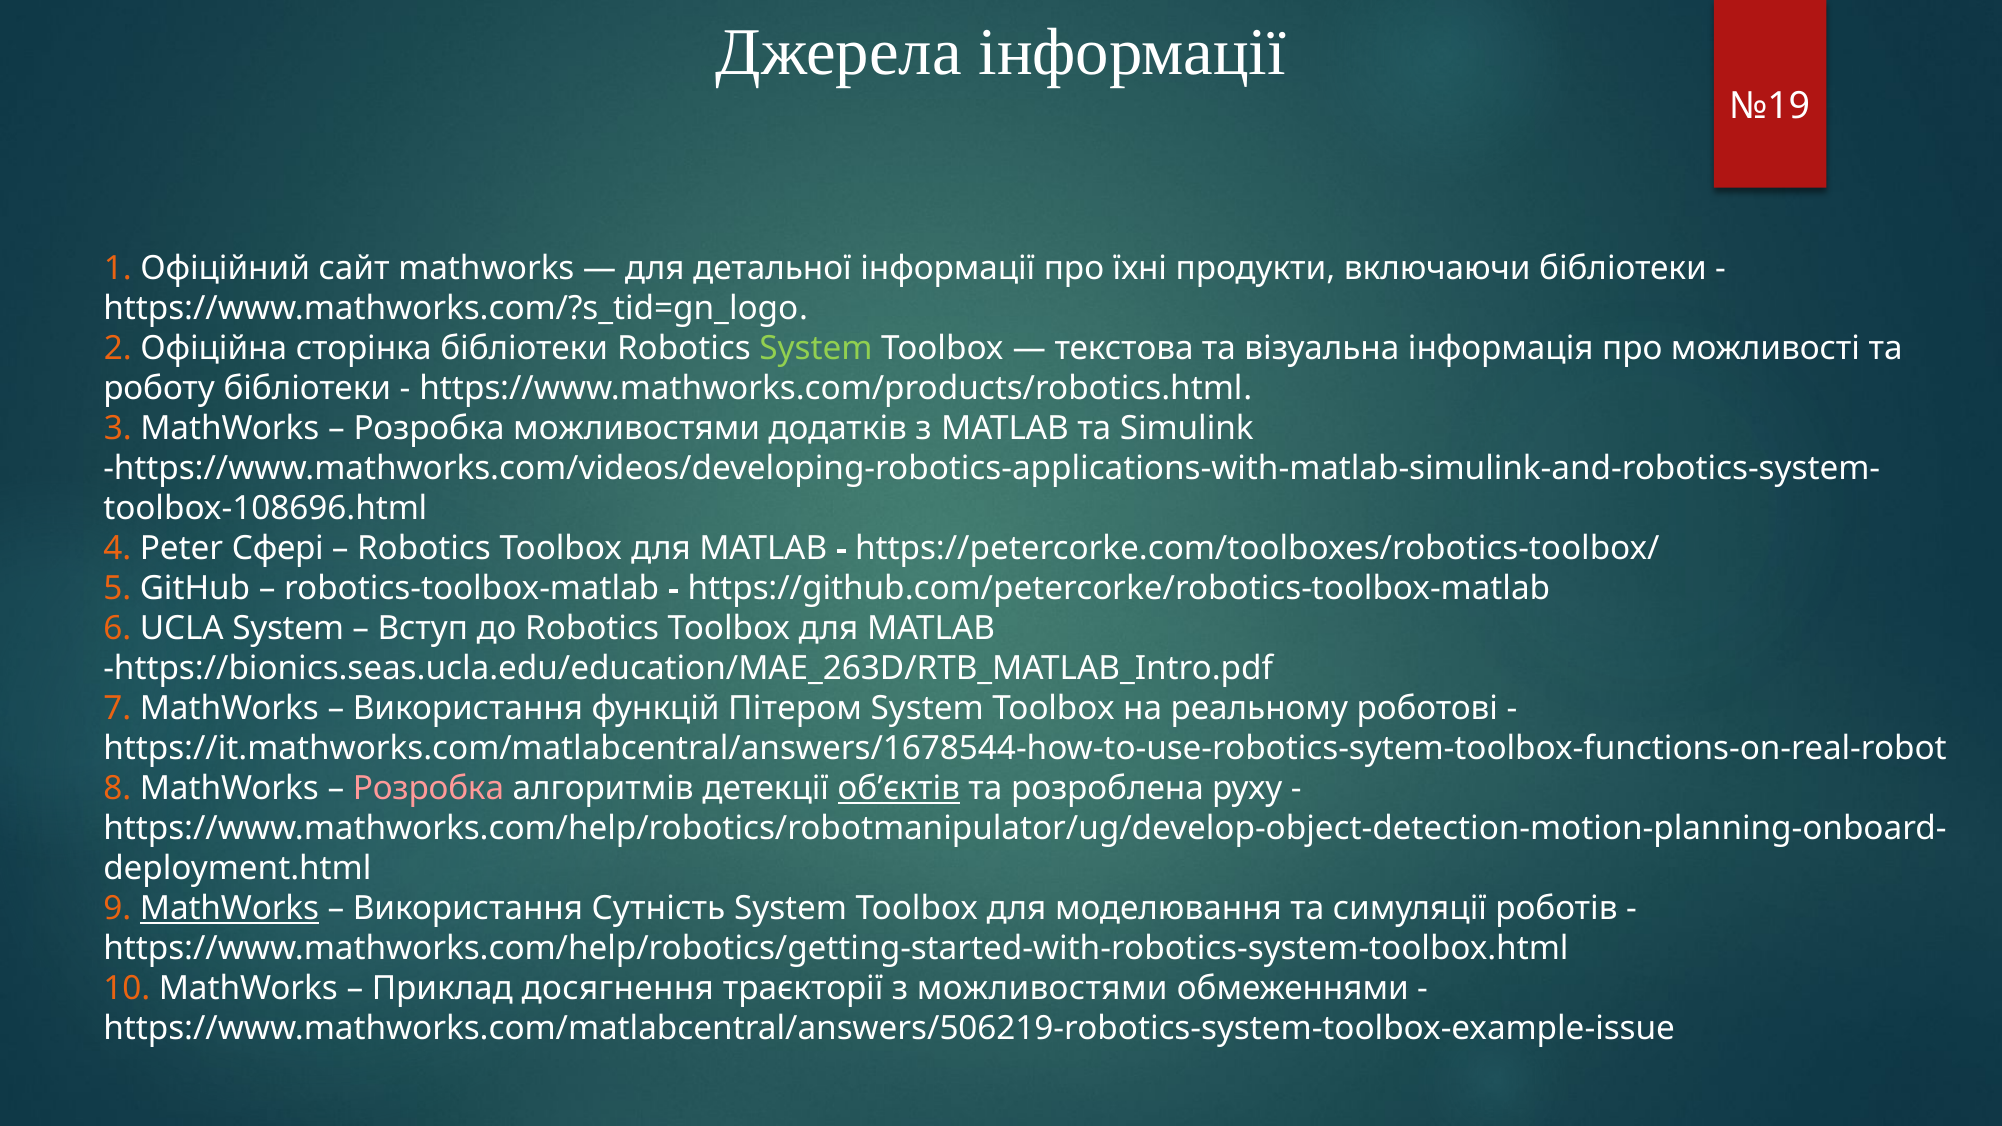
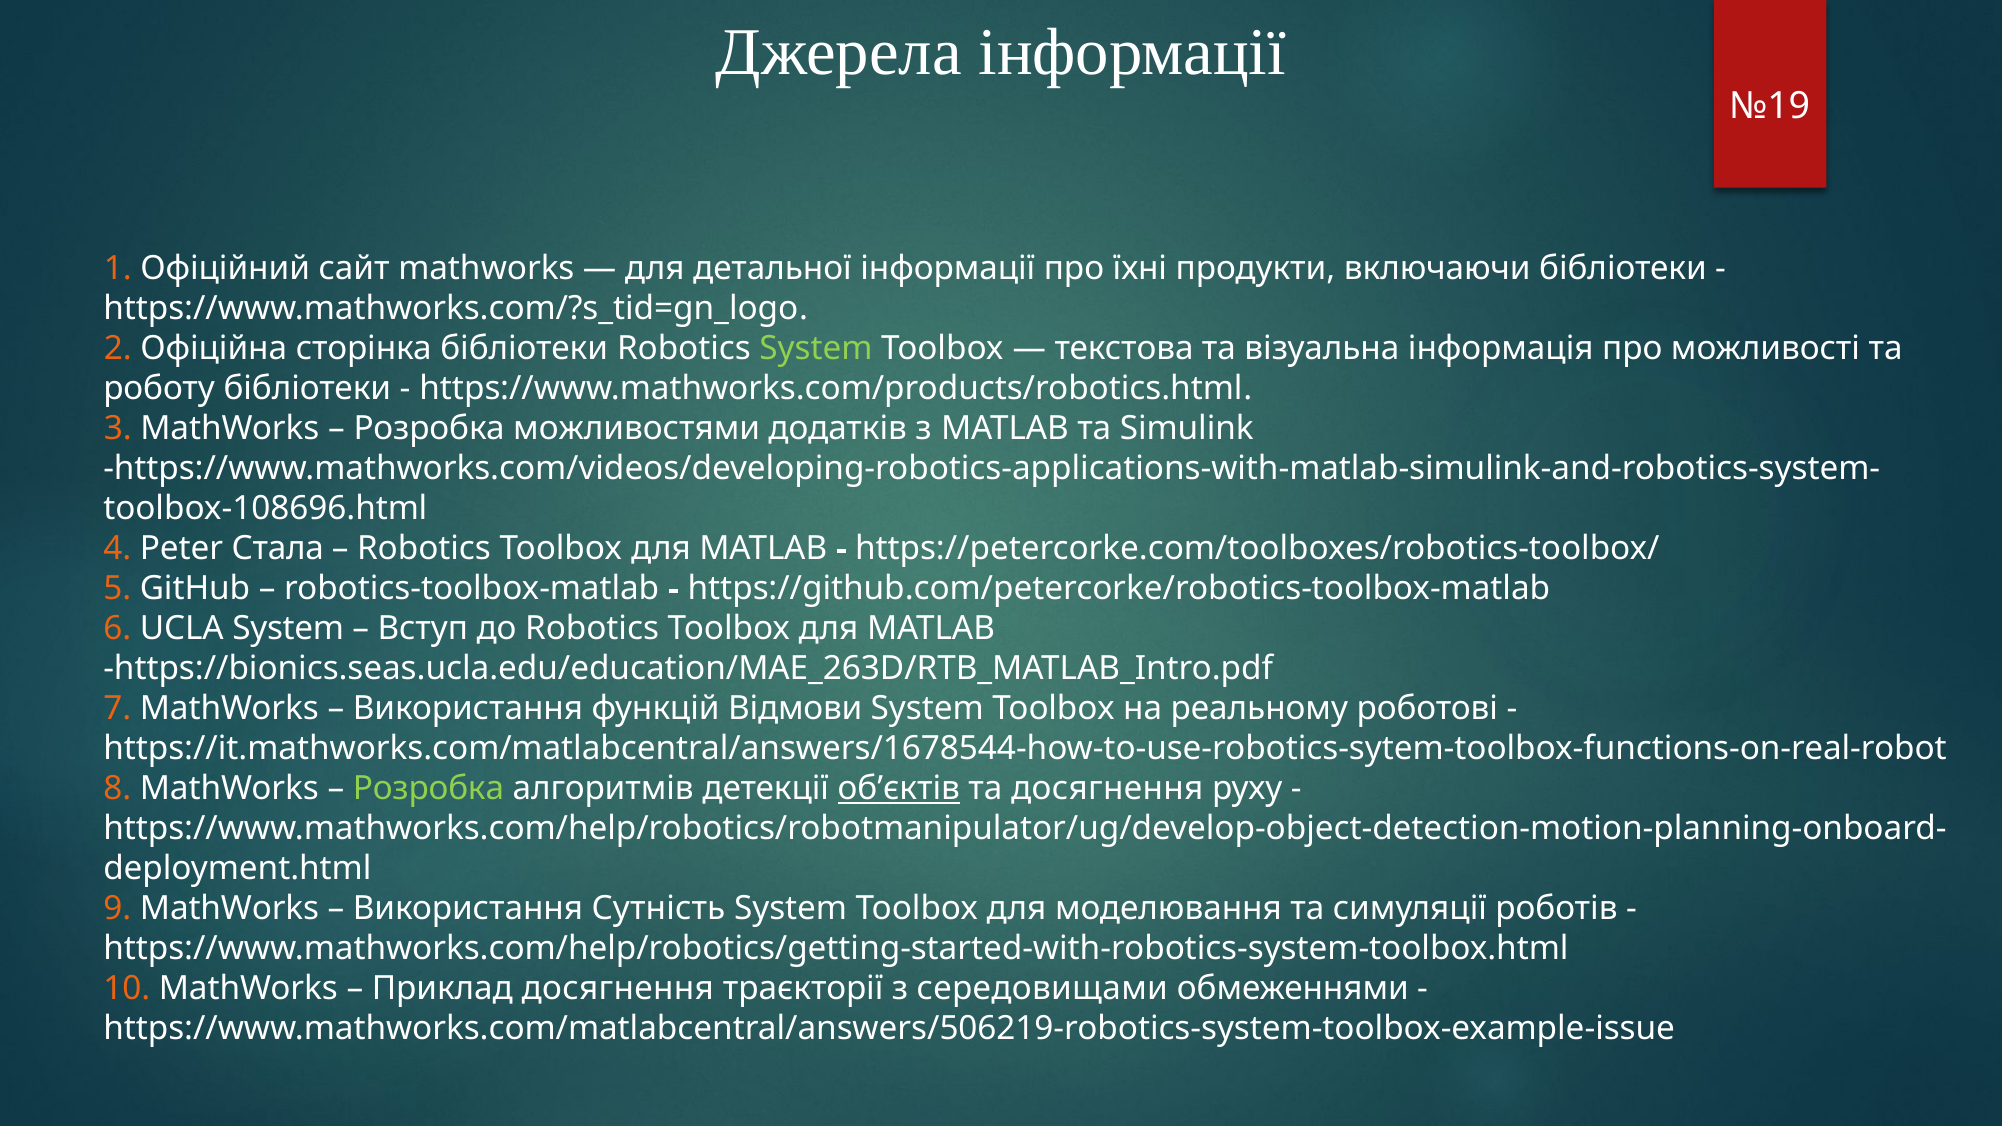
Сфері: Сфері -> Стала
Пітером: Пітером -> Відмови
Розробка at (428, 789) colour: pink -> light green
та розроблена: розроблена -> досягнення
MathWorks at (229, 909) underline: present -> none
з можливостями: можливостями -> середовищами
